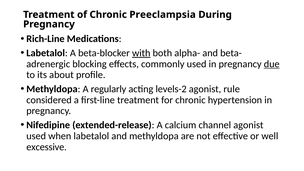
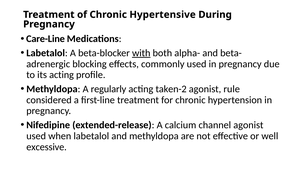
Preeclampsia: Preeclampsia -> Hypertensive
Rich-Line: Rich-Line -> Care-Line
due underline: present -> none
its about: about -> acting
levels-2: levels-2 -> taken-2
